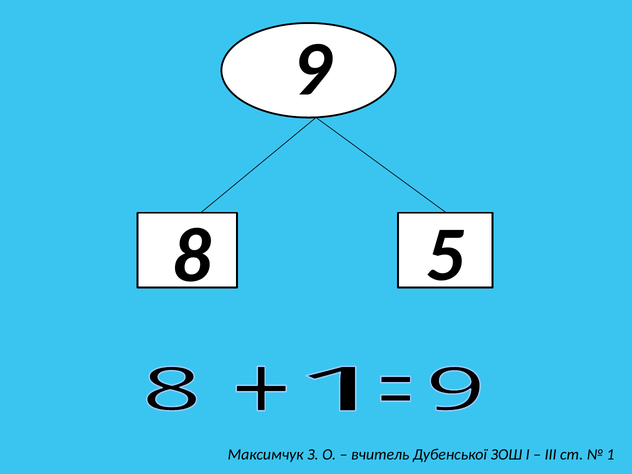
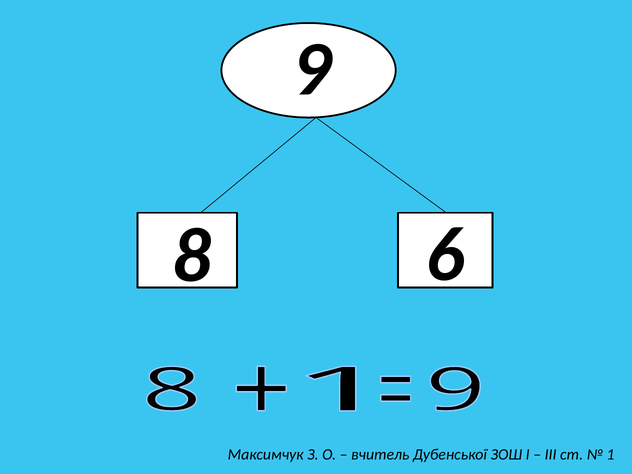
5: 5 -> 6
